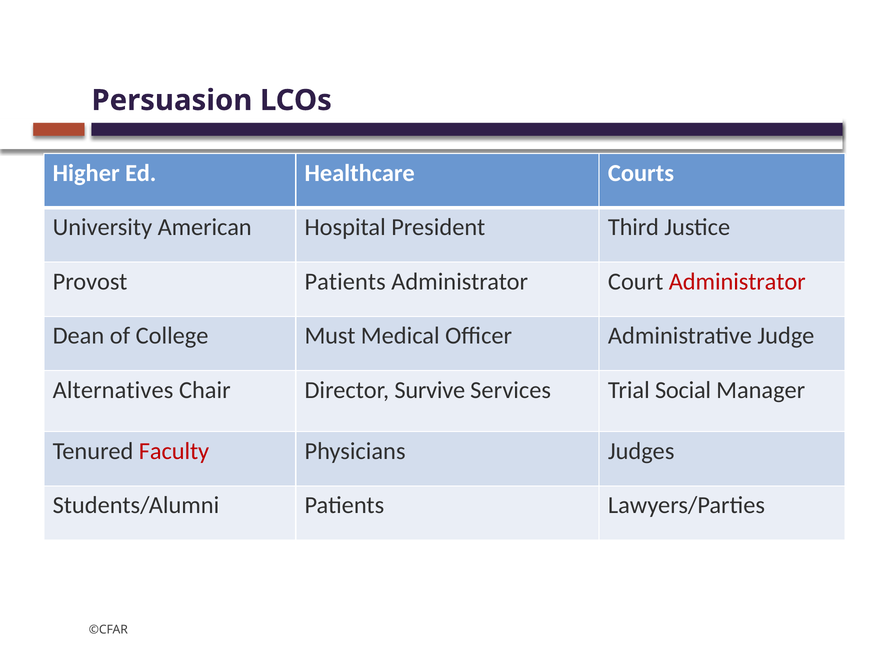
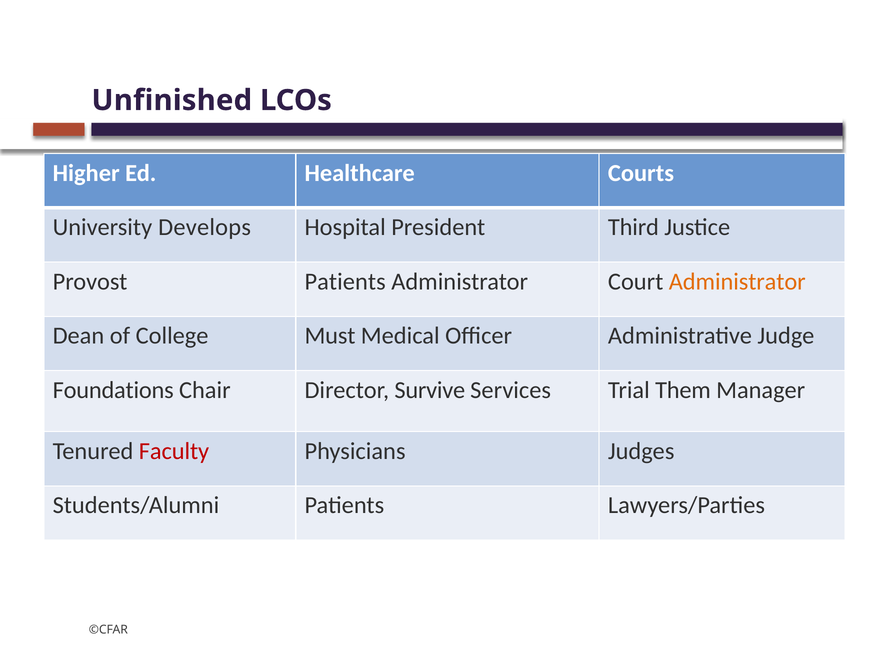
Persuasion: Persuasion -> Unfinished
American: American -> Develops
Administrator at (737, 282) colour: red -> orange
Alternatives: Alternatives -> Foundations
Social: Social -> Them
